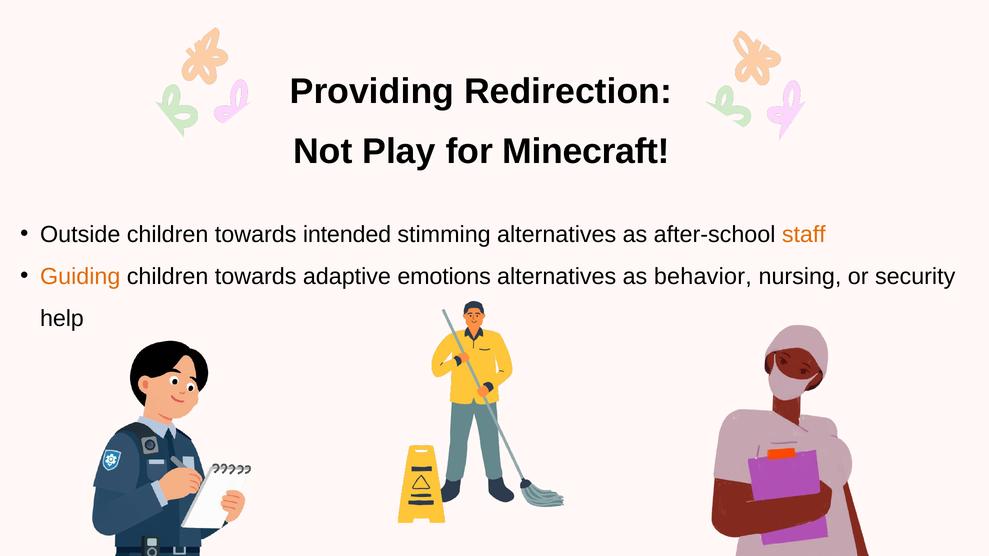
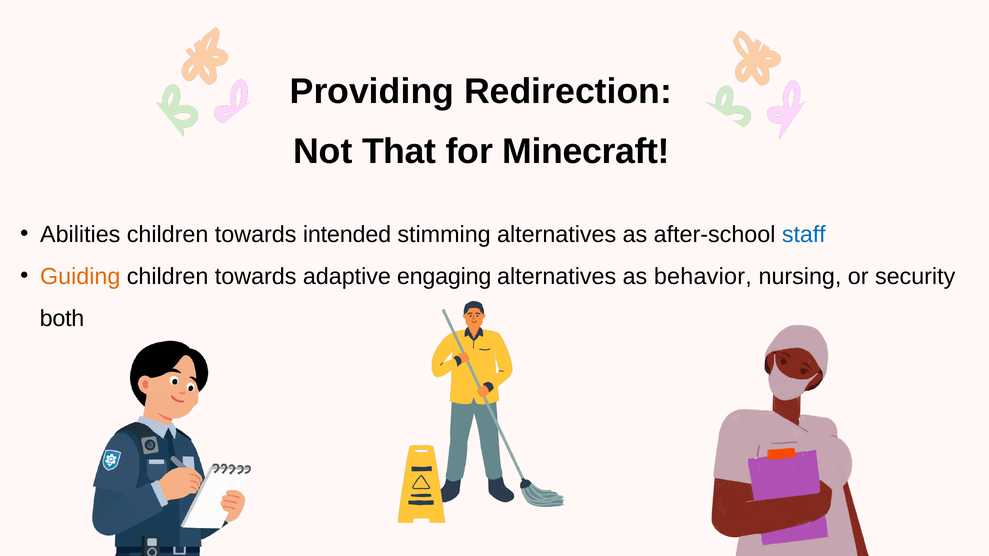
Play: Play -> That
Outside: Outside -> Abilities
staff colour: orange -> blue
emotions: emotions -> engaging
help: help -> both
